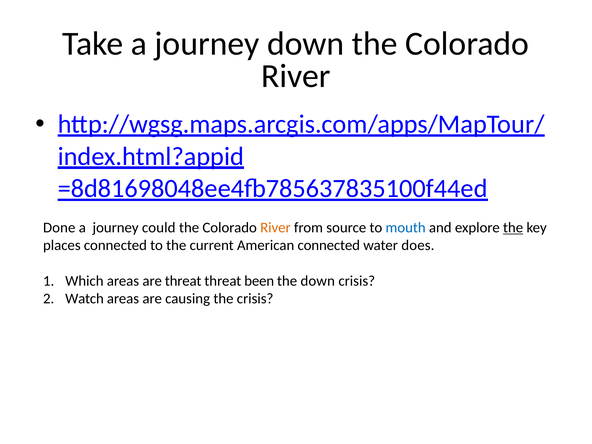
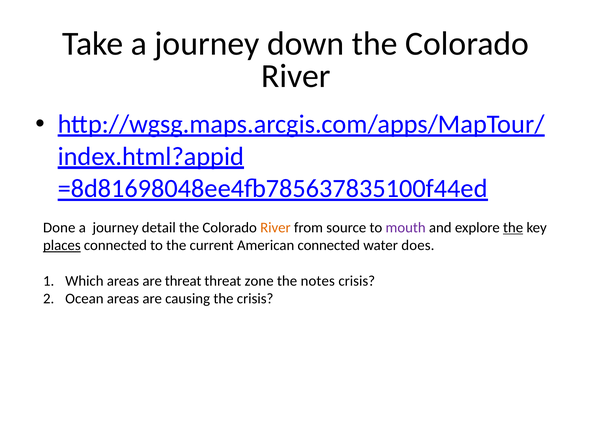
could: could -> detail
mouth colour: blue -> purple
places underline: none -> present
been: been -> zone
the down: down -> notes
Watch: Watch -> Ocean
